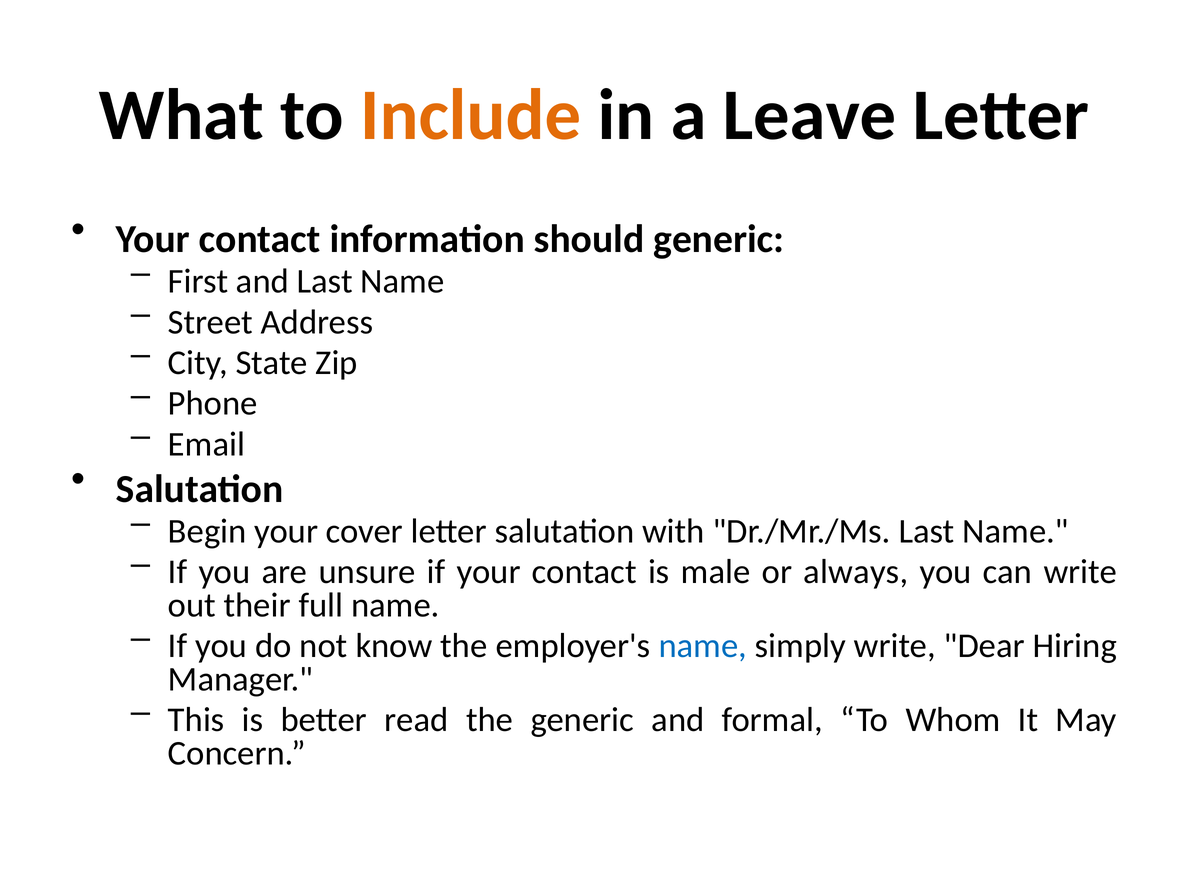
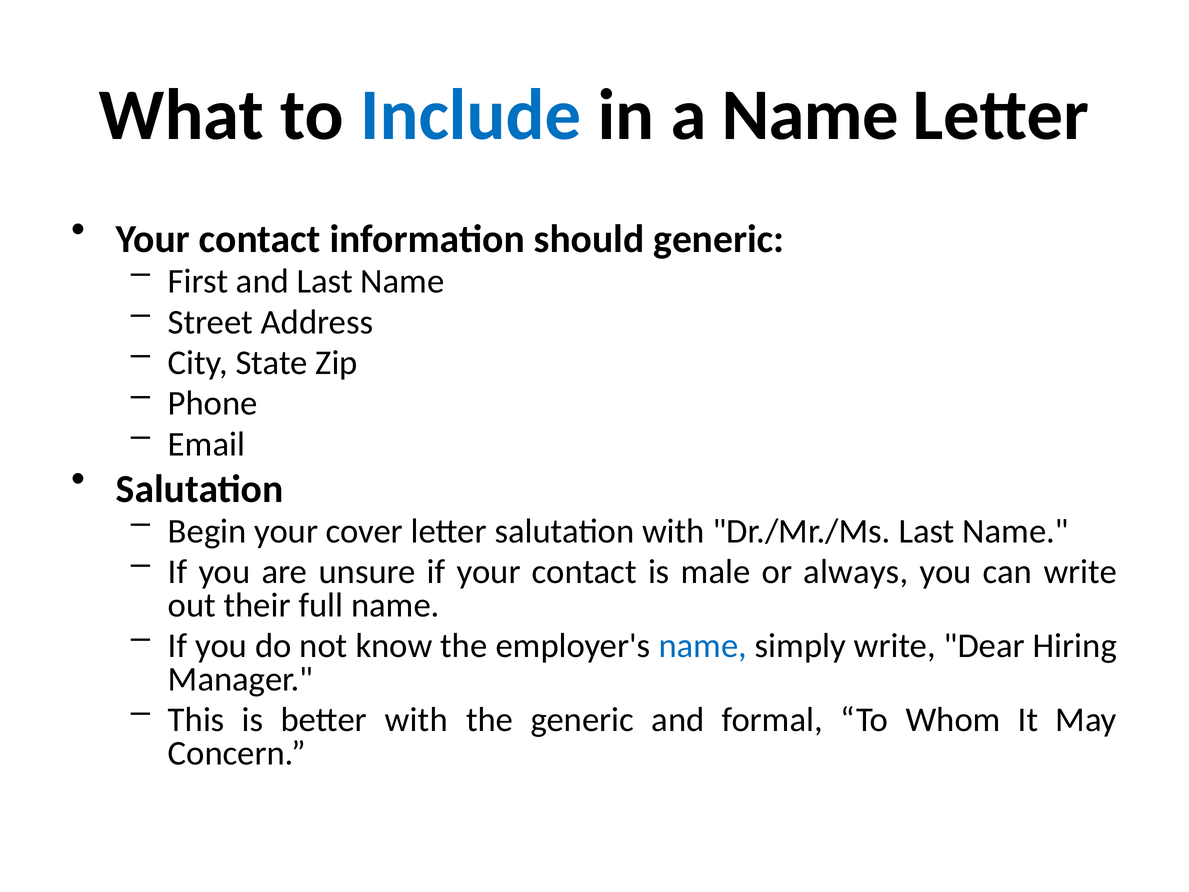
Include colour: orange -> blue
a Leave: Leave -> Name
better read: read -> with
